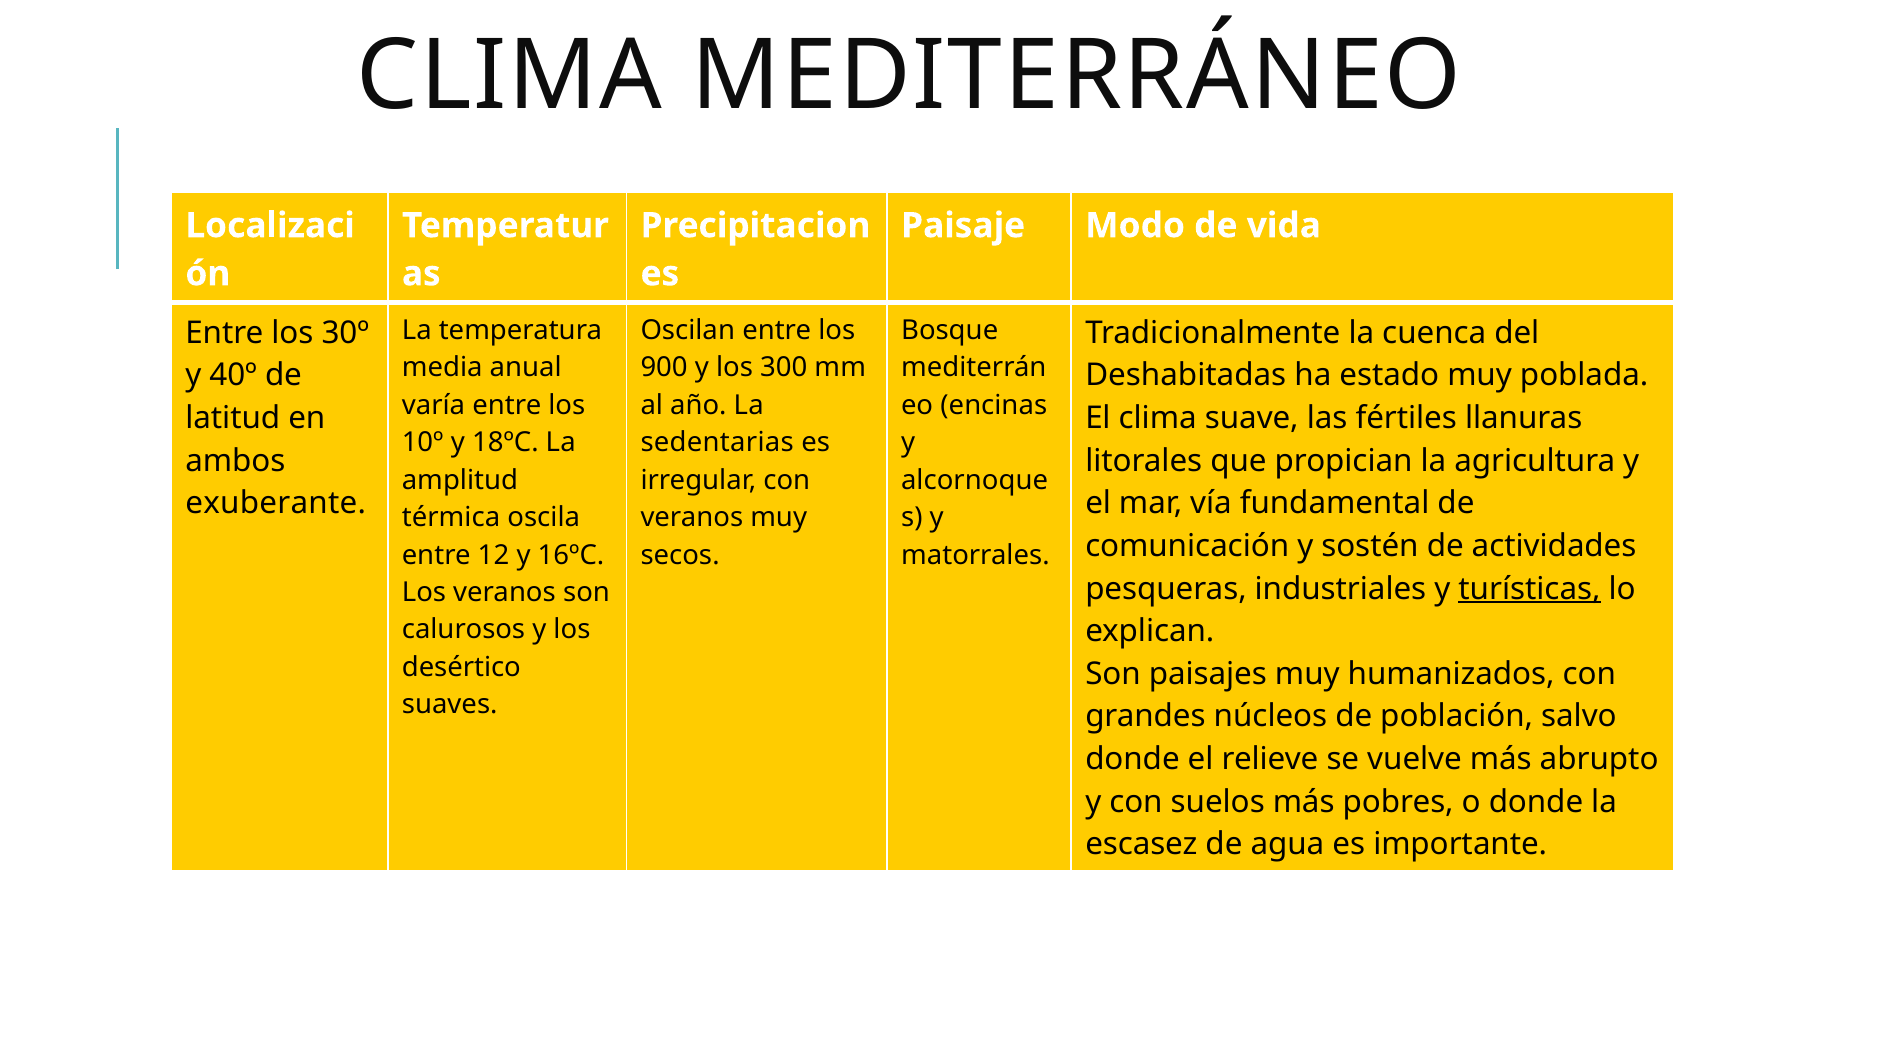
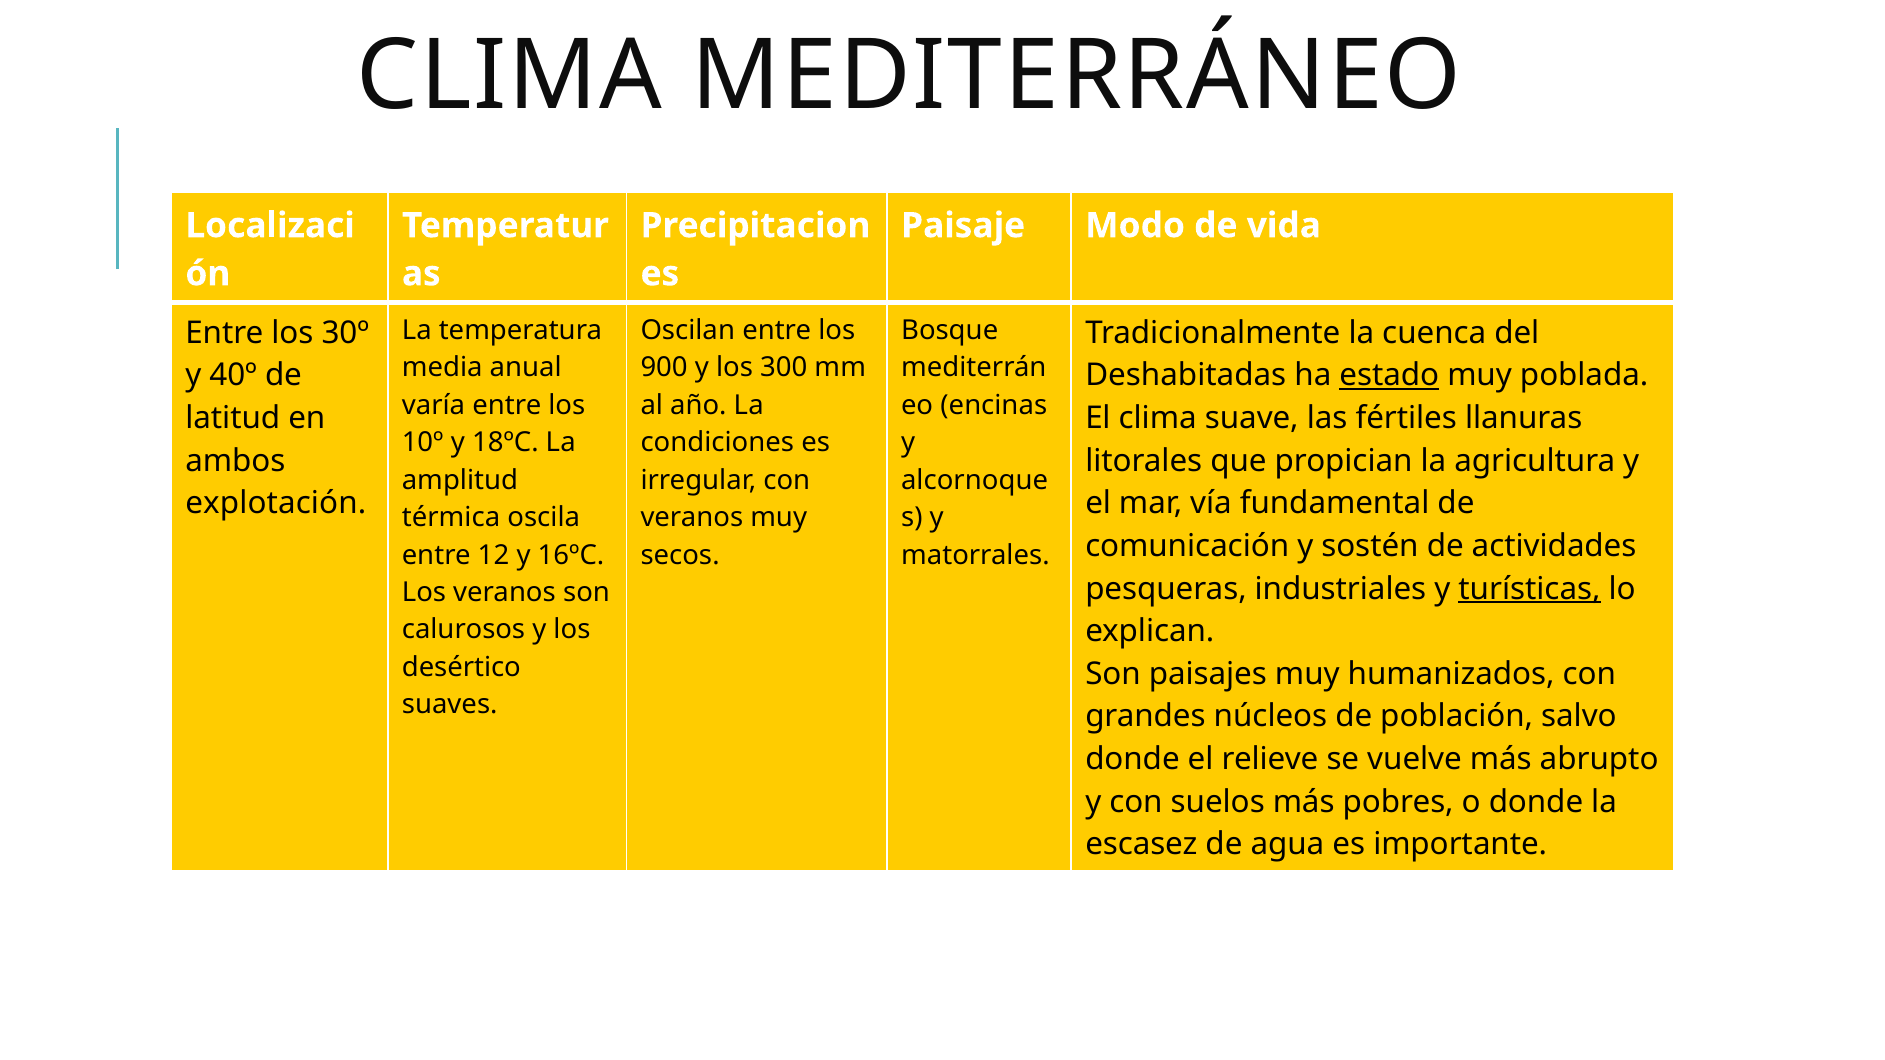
estado underline: none -> present
sedentarias: sedentarias -> condiciones
exuberante: exuberante -> explotación
